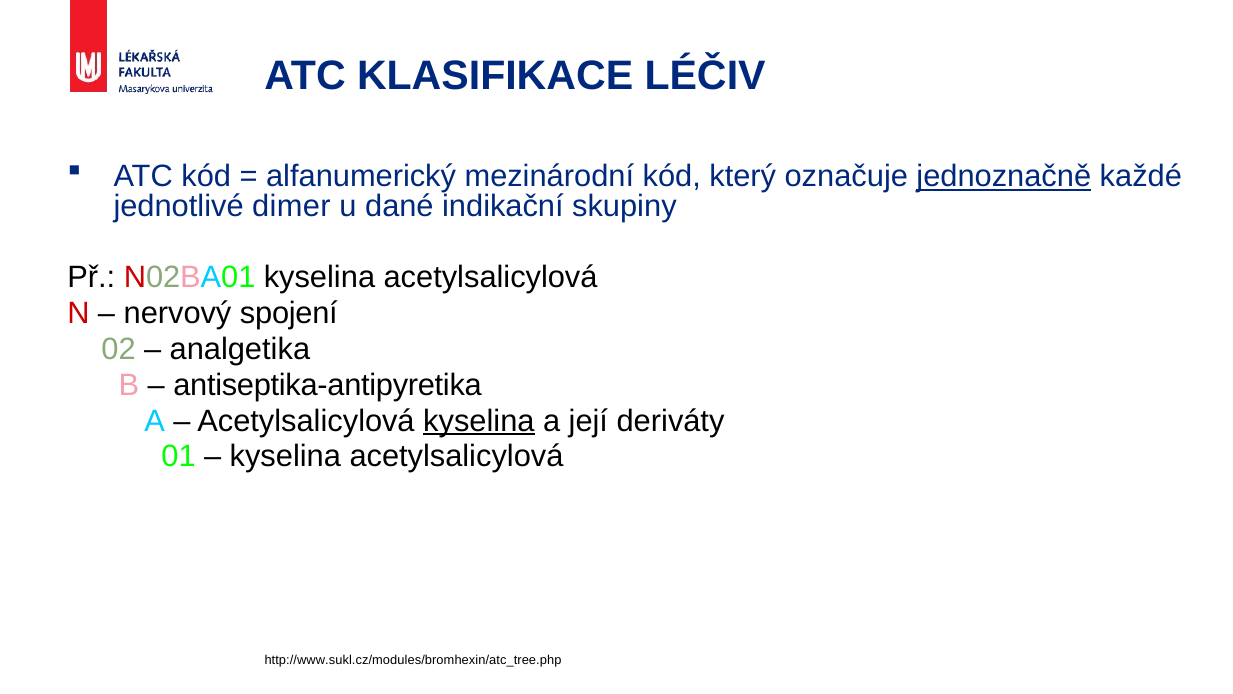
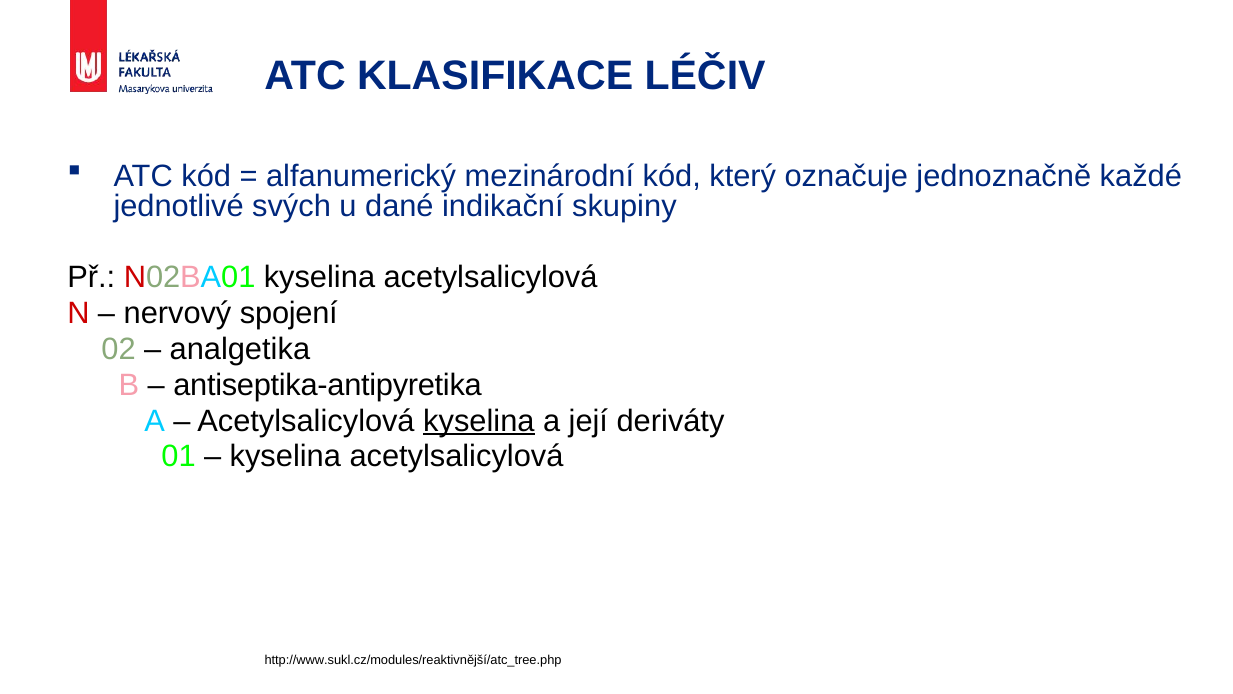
jednoznačně underline: present -> none
dimer: dimer -> svých
http://www.sukl.cz/modules/bromhexin/atc_tree.php: http://www.sukl.cz/modules/bromhexin/atc_tree.php -> http://www.sukl.cz/modules/reaktivnější/atc_tree.php
